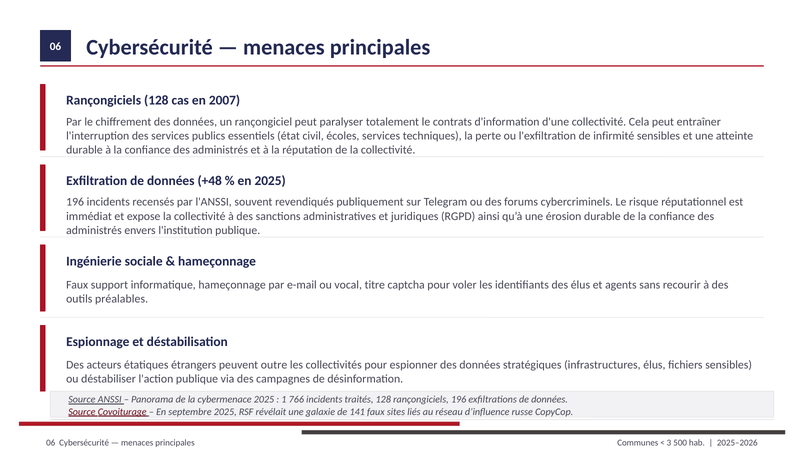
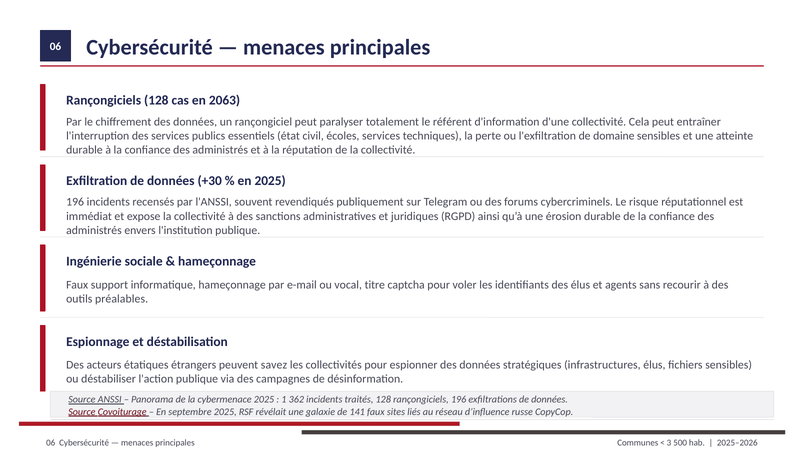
2007: 2007 -> 2063
contrats: contrats -> référent
infirmité: infirmité -> domaine
+48: +48 -> +30
outre: outre -> savez
766: 766 -> 362
